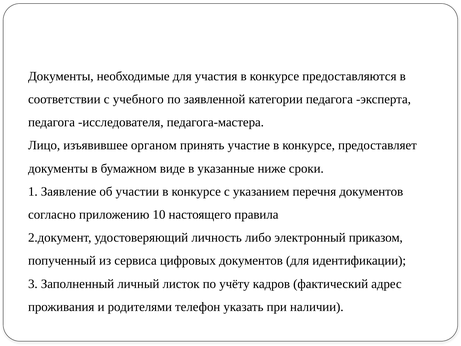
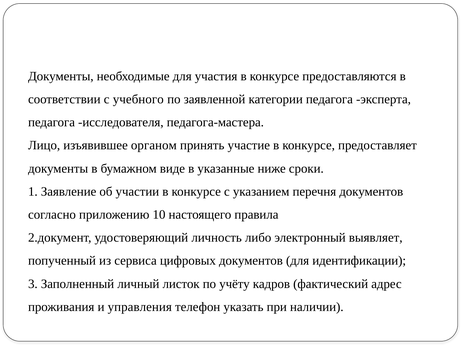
приказом: приказом -> выявляет
родителями: родителями -> управления
